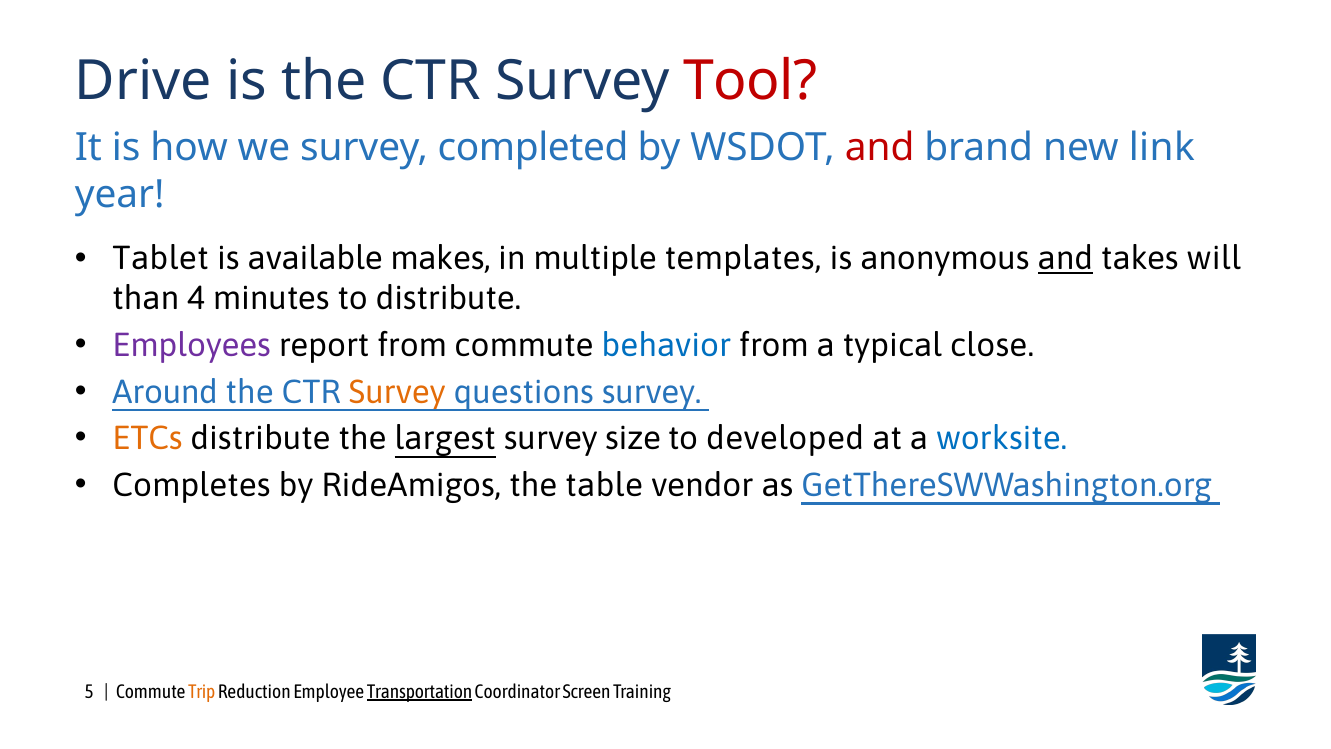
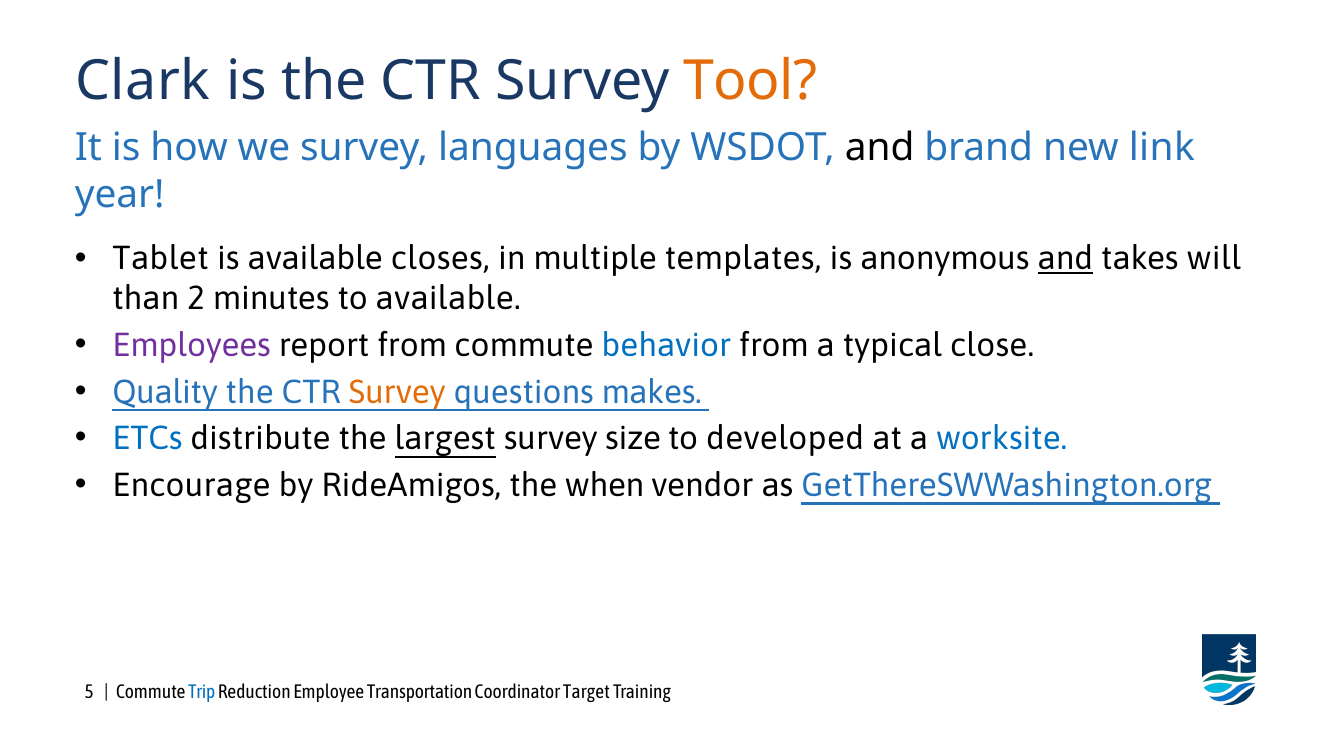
Drive: Drive -> Clark
Tool colour: red -> orange
completed: completed -> languages
and at (880, 148) colour: red -> black
makes: makes -> closes
4: 4 -> 2
to distribute: distribute -> available
Around: Around -> Quality
questions survey: survey -> makes
ETCs colour: orange -> blue
Completes: Completes -> Encourage
table: table -> when
Trip colour: orange -> blue
Transportation underline: present -> none
Screen: Screen -> Target
